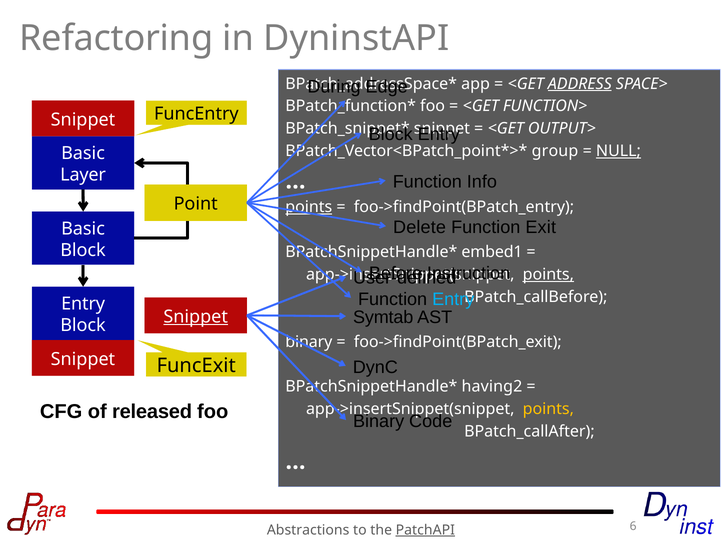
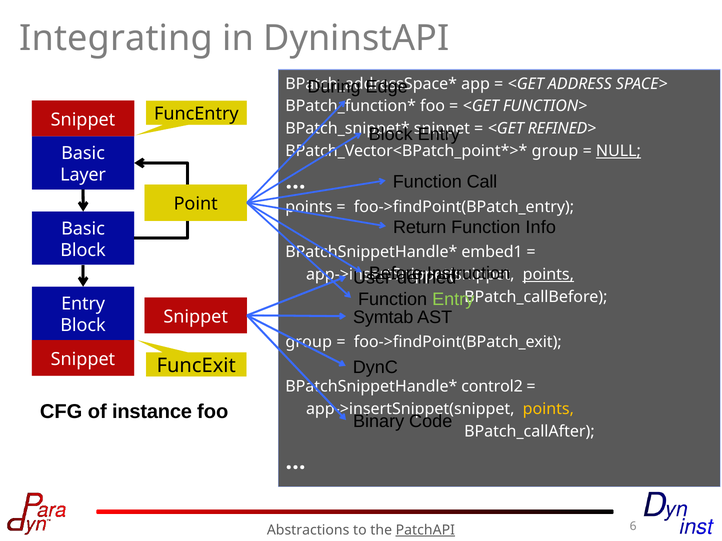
Refactoring: Refactoring -> Integrating
ADDRESS underline: present -> none
OUTPUT>: OUTPUT> -> REFINED>
Info: Info -> Call
points at (309, 207) underline: present -> none
Delete: Delete -> Return
Exit: Exit -> Info
Entry at (453, 299) colour: light blue -> light green
Snippet at (196, 317) underline: present -> none
binary at (309, 342): binary -> group
having2: having2 -> control2
released: released -> instance
